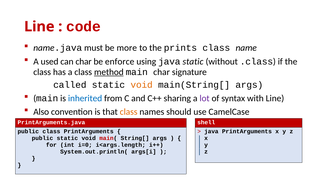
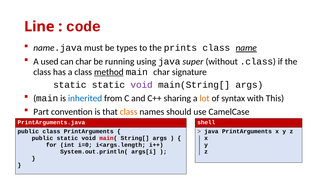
more: more -> types
name underline: none -> present
enforce: enforce -> running
java static: static -> super
called at (70, 85): called -> static
void at (142, 85) colour: orange -> purple
lot colour: purple -> orange
with Line: Line -> This
Also: Also -> Part
